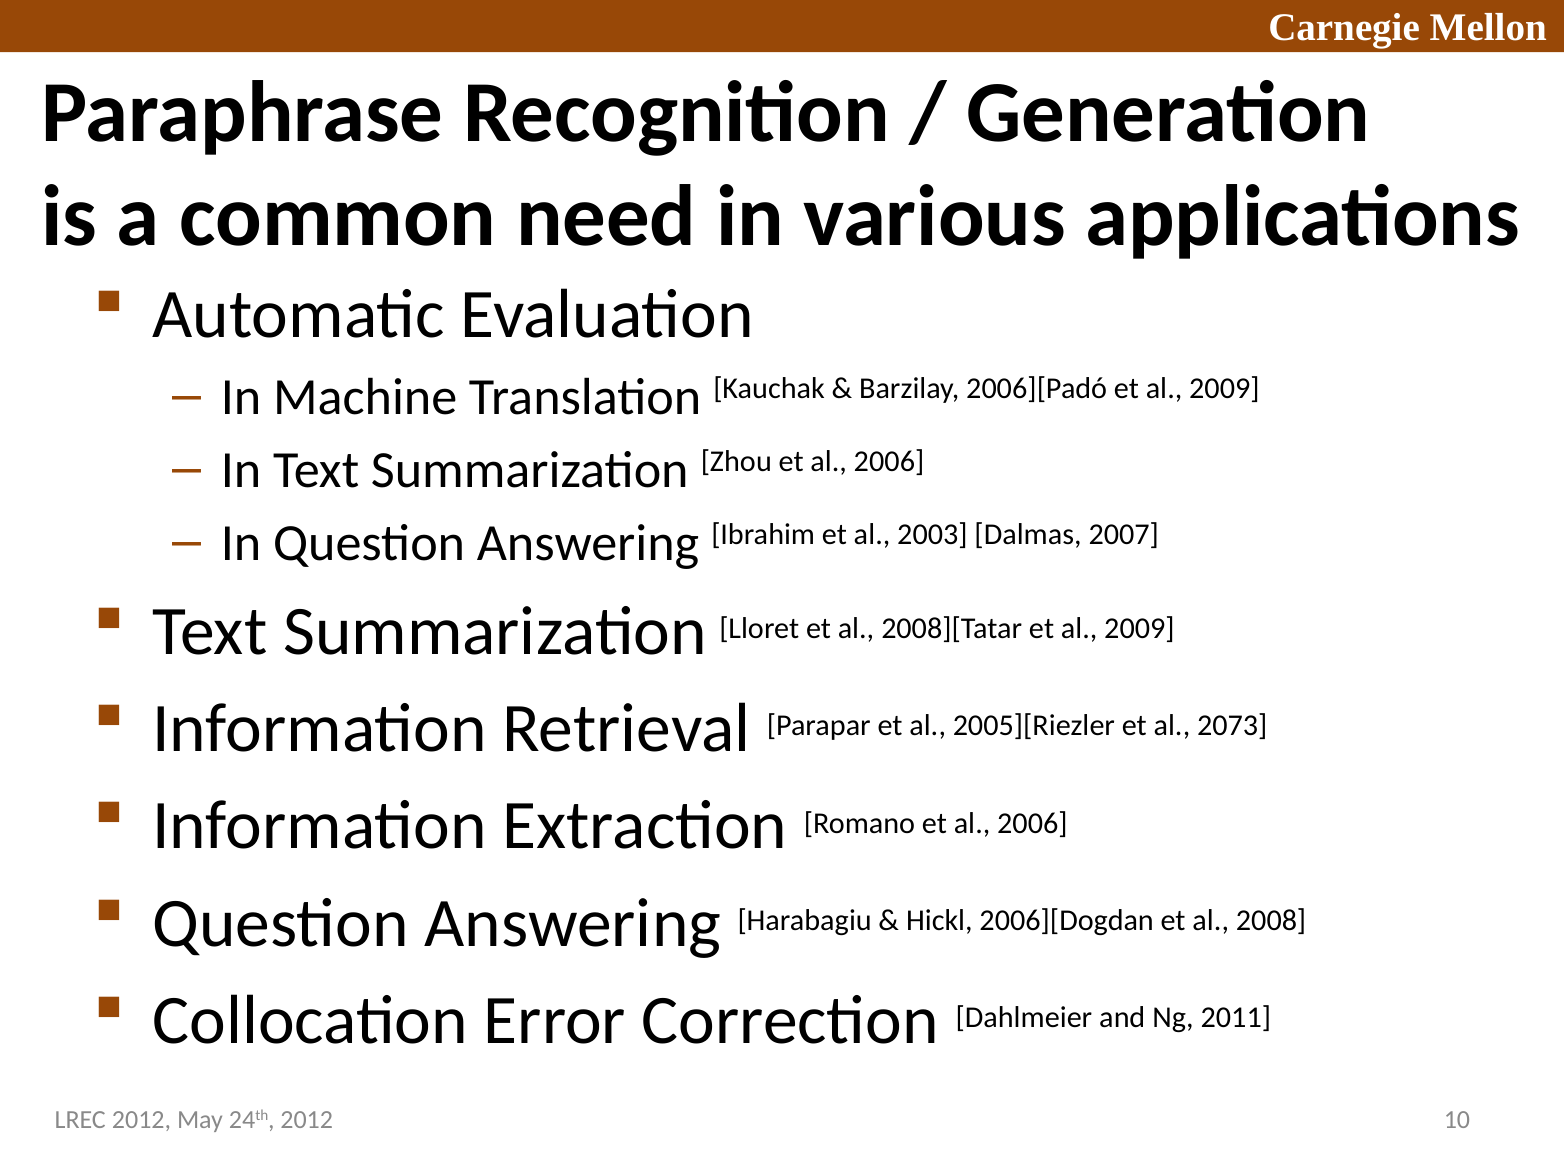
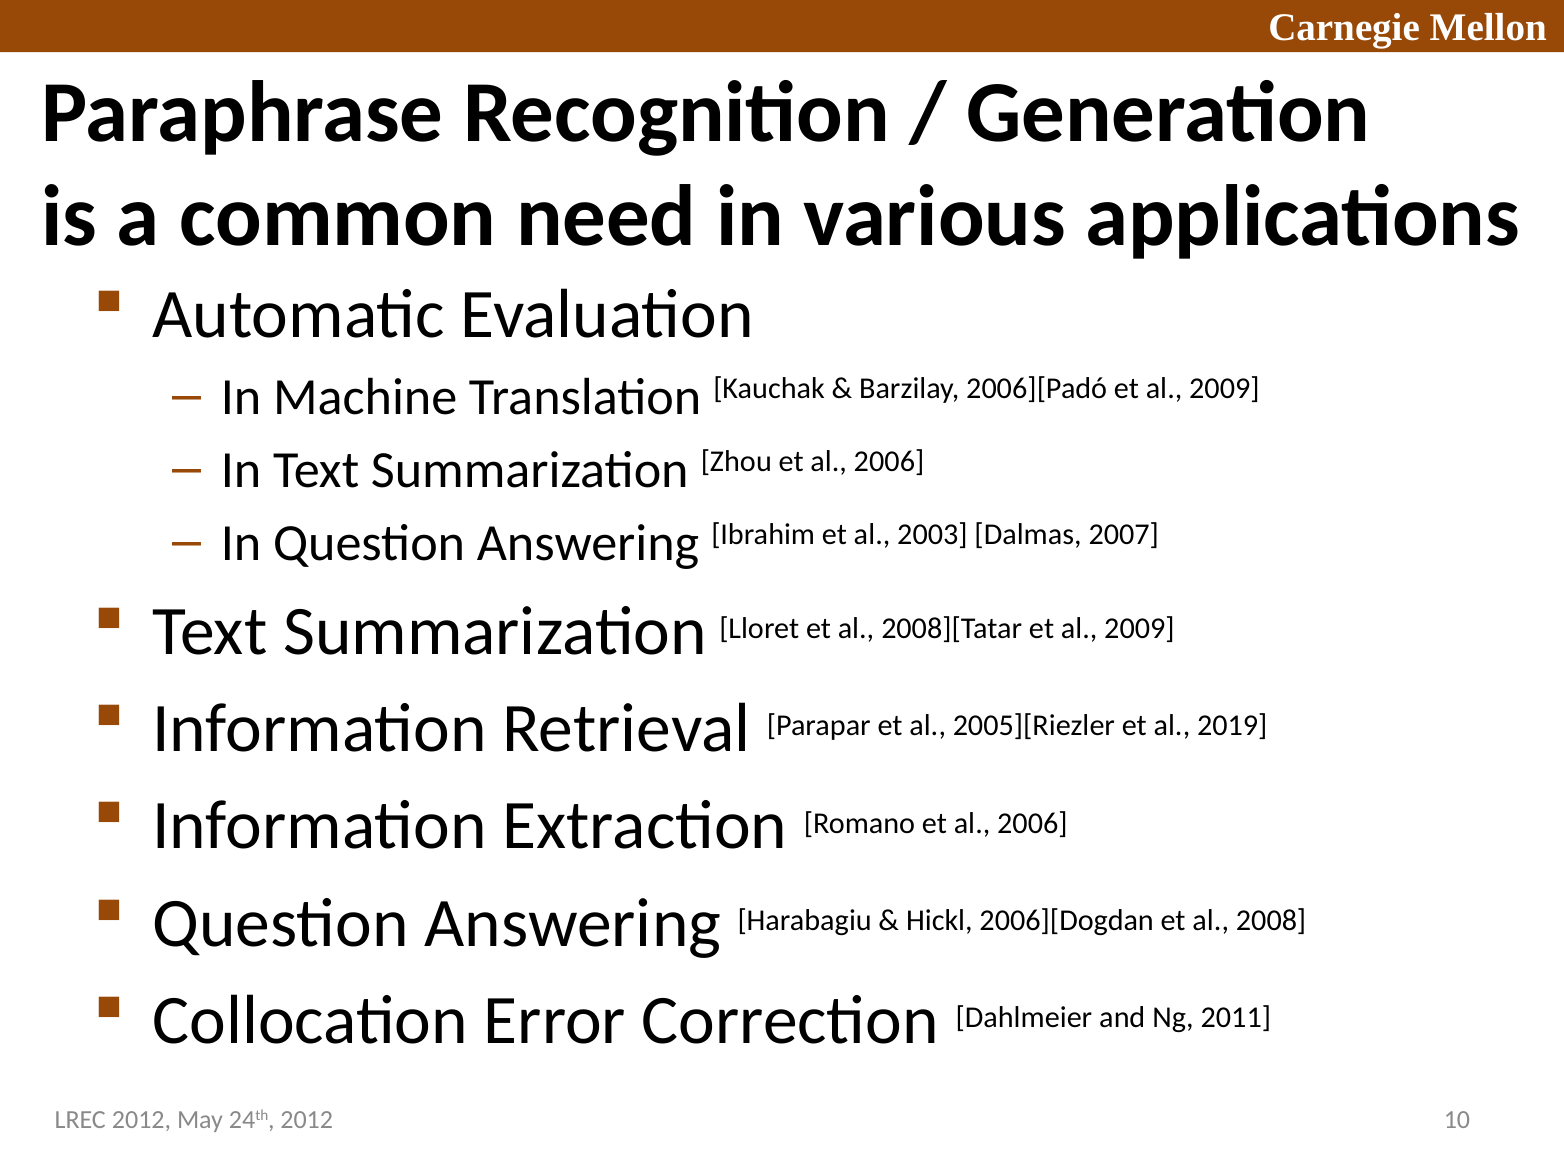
2073: 2073 -> 2019
